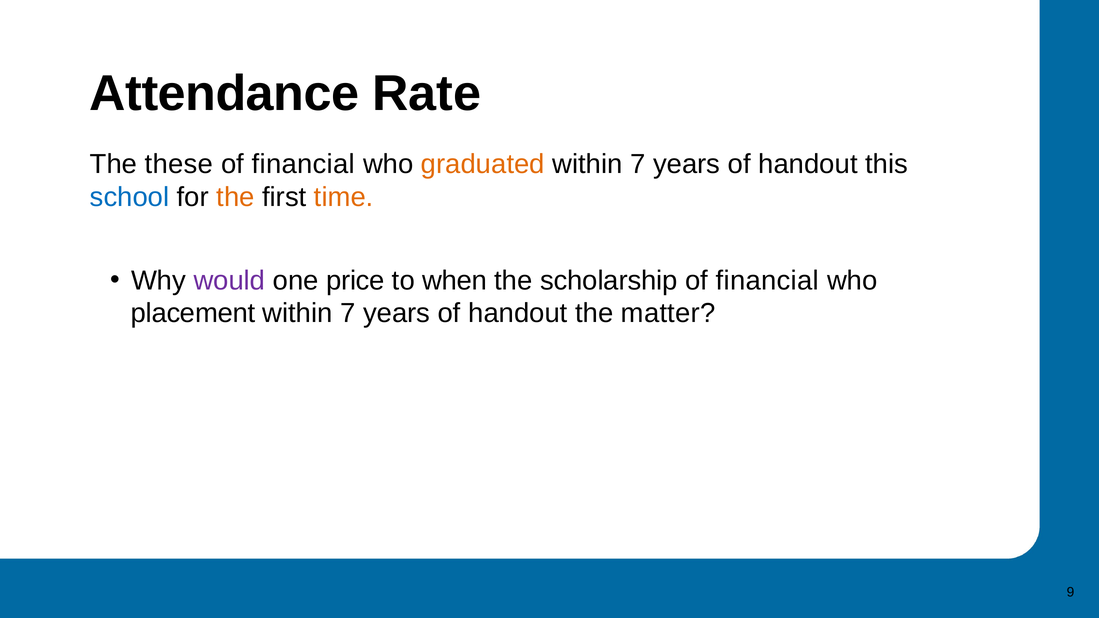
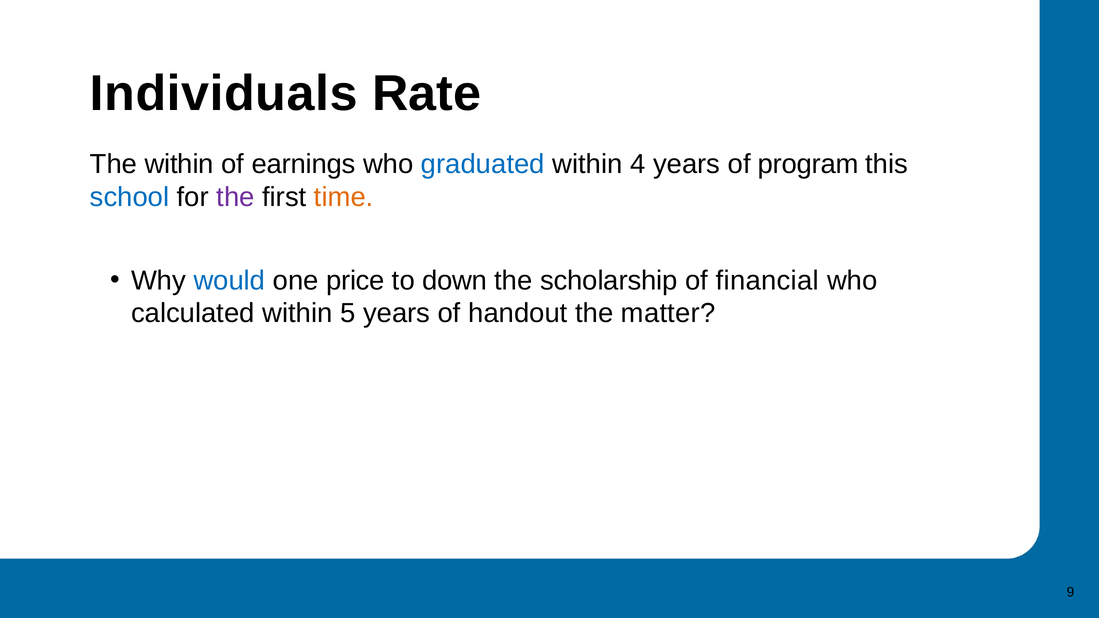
Attendance: Attendance -> Individuals
The these: these -> within
financial at (303, 164): financial -> earnings
graduated colour: orange -> blue
7 at (638, 164): 7 -> 4
handout at (808, 164): handout -> program
the at (235, 197) colour: orange -> purple
would colour: purple -> blue
when: when -> down
placement: placement -> calculated
7 at (348, 314): 7 -> 5
